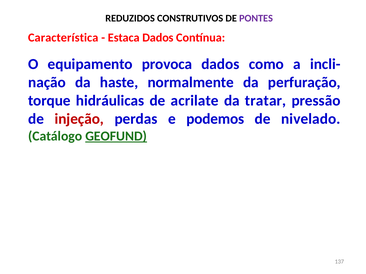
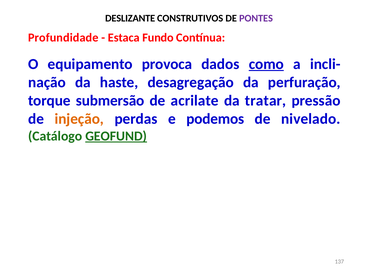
REDUZIDOS: REDUZIDOS -> DESLIZANTE
Característica: Característica -> Profundidade
Estaca Dados: Dados -> Fundo
como underline: none -> present
normalmente: normalmente -> desagregação
hidráulicas: hidráulicas -> submersão
injeção colour: red -> orange
